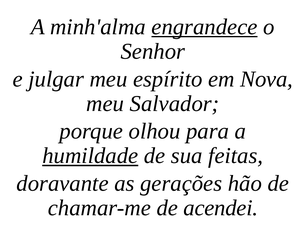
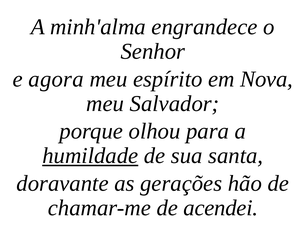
engrandece underline: present -> none
julgar: julgar -> agora
feitas: feitas -> santa
